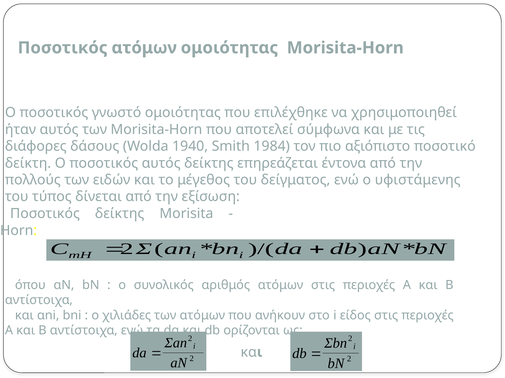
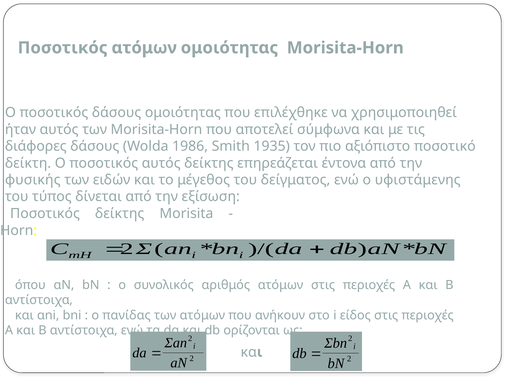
ποσοτικός γνωστό: γνωστό -> δάσους
1940: 1940 -> 1986
1984: 1984 -> 1935
πολλούς: πολλούς -> φυσικής
χιλιάδες: χιλιάδες -> πανίδας
